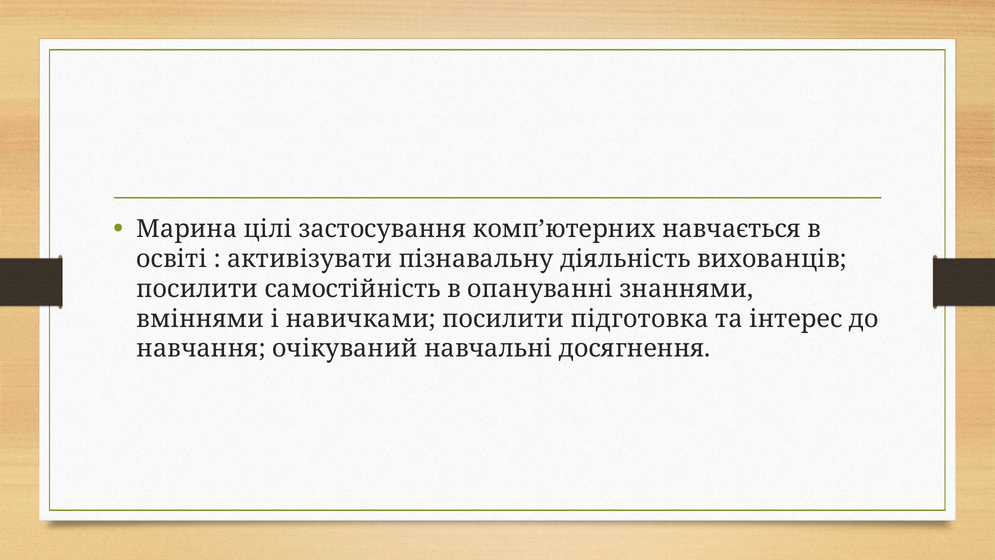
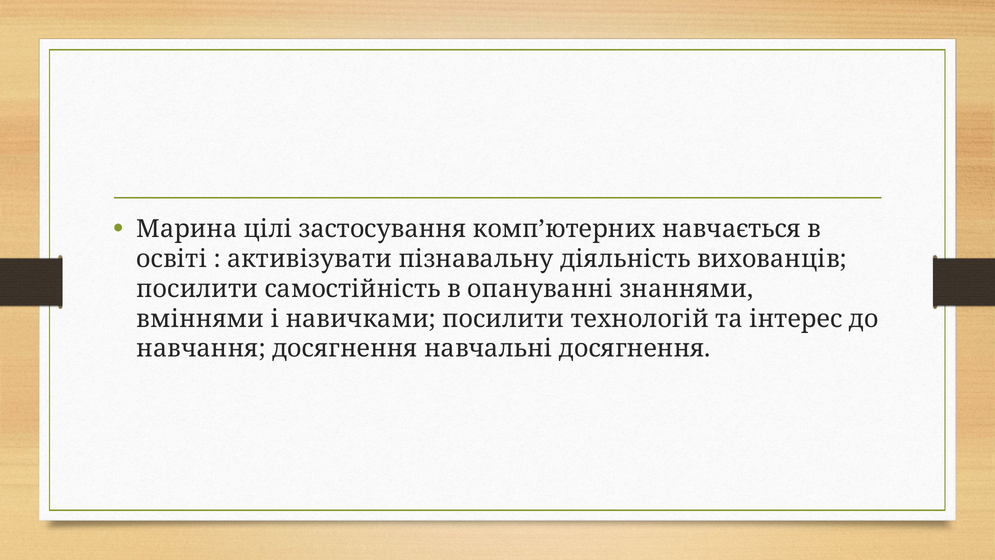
підготовка: підготовка -> технологій
навчання очікуваний: очікуваний -> досягнення
